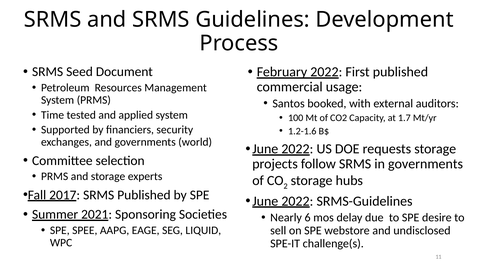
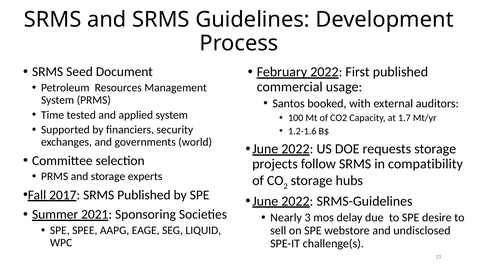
in governments: governments -> compatibility
6: 6 -> 3
